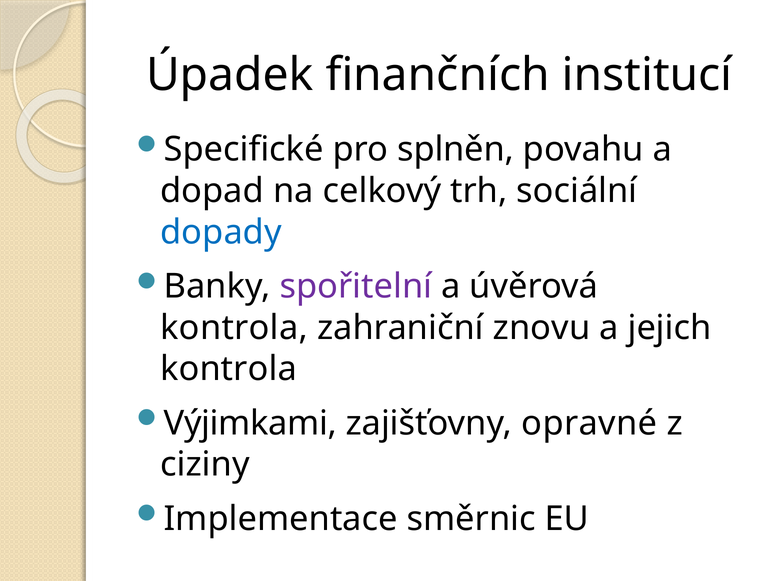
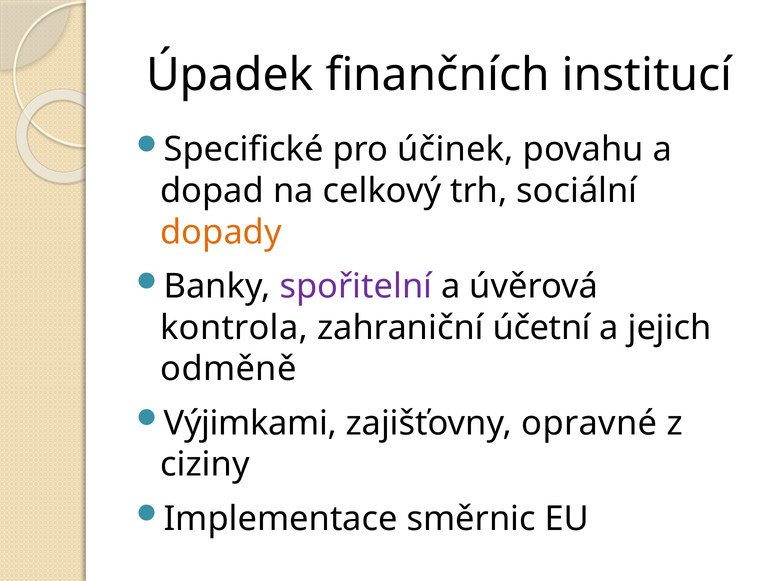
splněn: splněn -> účinek
dopady colour: blue -> orange
znovu: znovu -> účetní
kontrola at (229, 369): kontrola -> odměně
